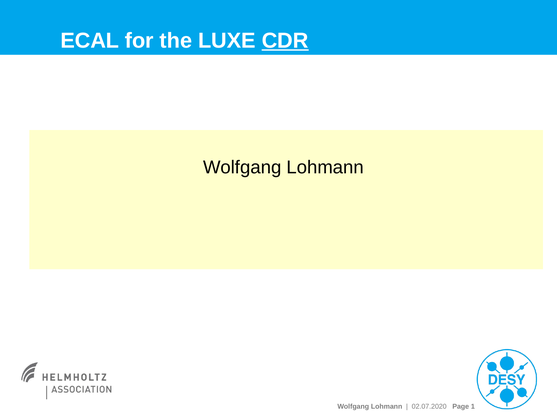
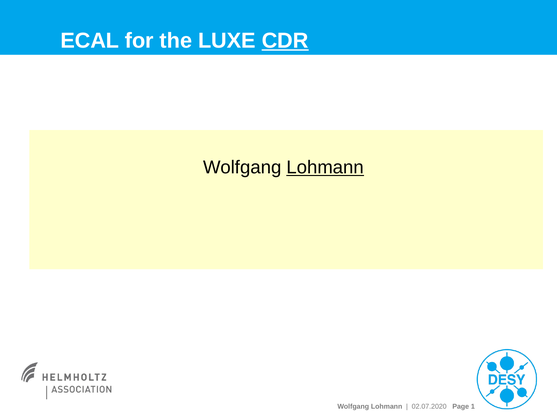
Lohmann at (325, 167) underline: none -> present
